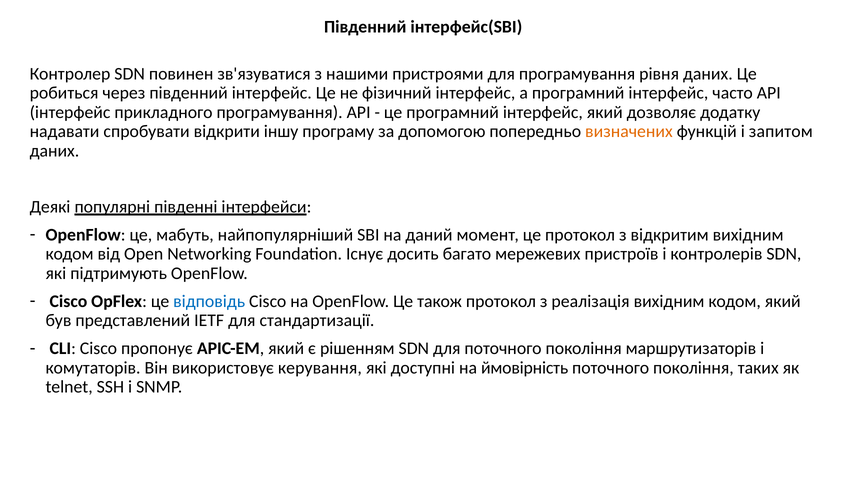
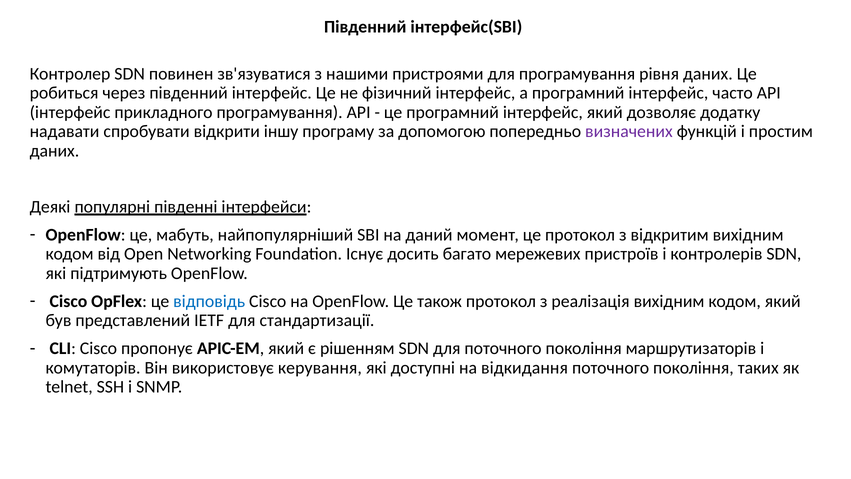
визначених colour: orange -> purple
запитом: запитом -> простим
ймовірність: ймовірність -> відкидання
